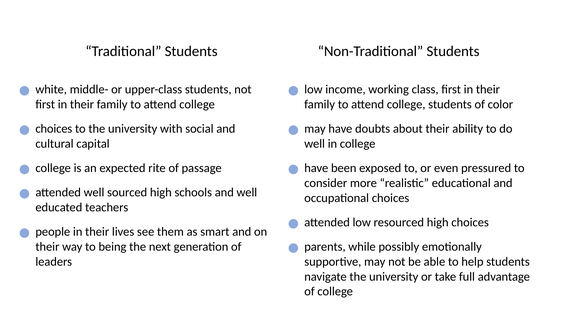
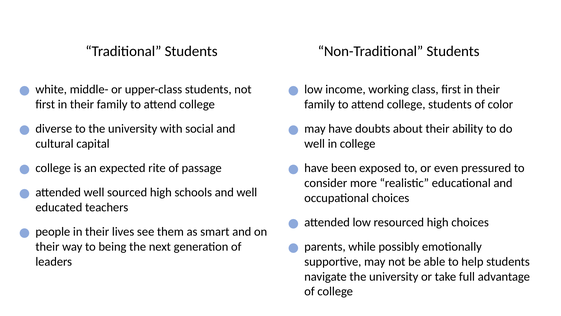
choices at (54, 129): choices -> diverse
